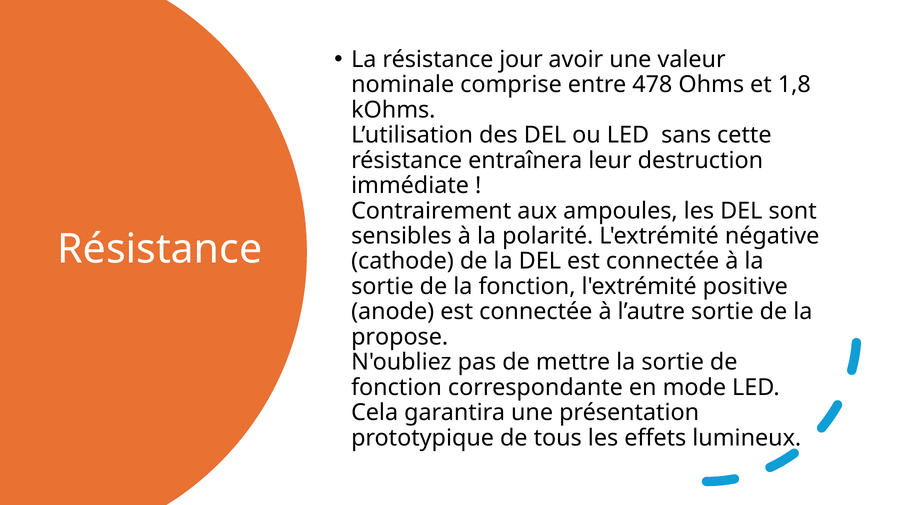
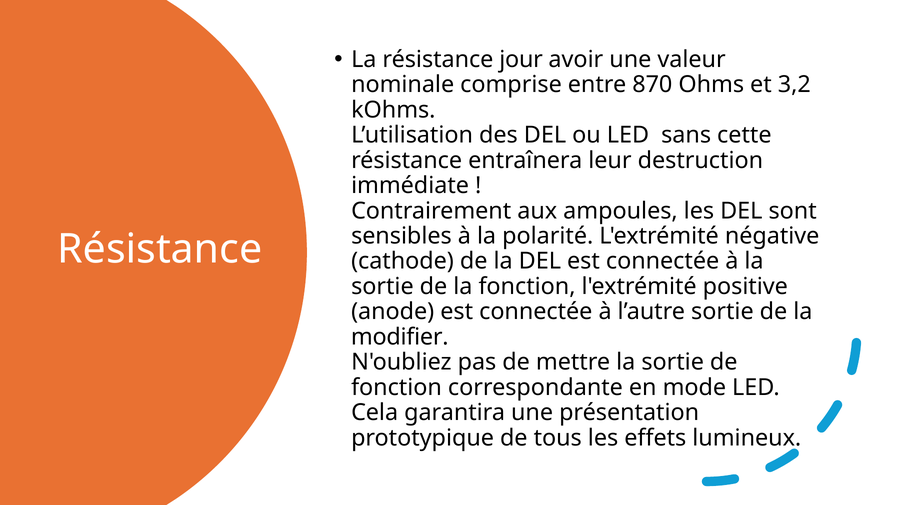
478: 478 -> 870
1,8: 1,8 -> 3,2
propose: propose -> modifier
